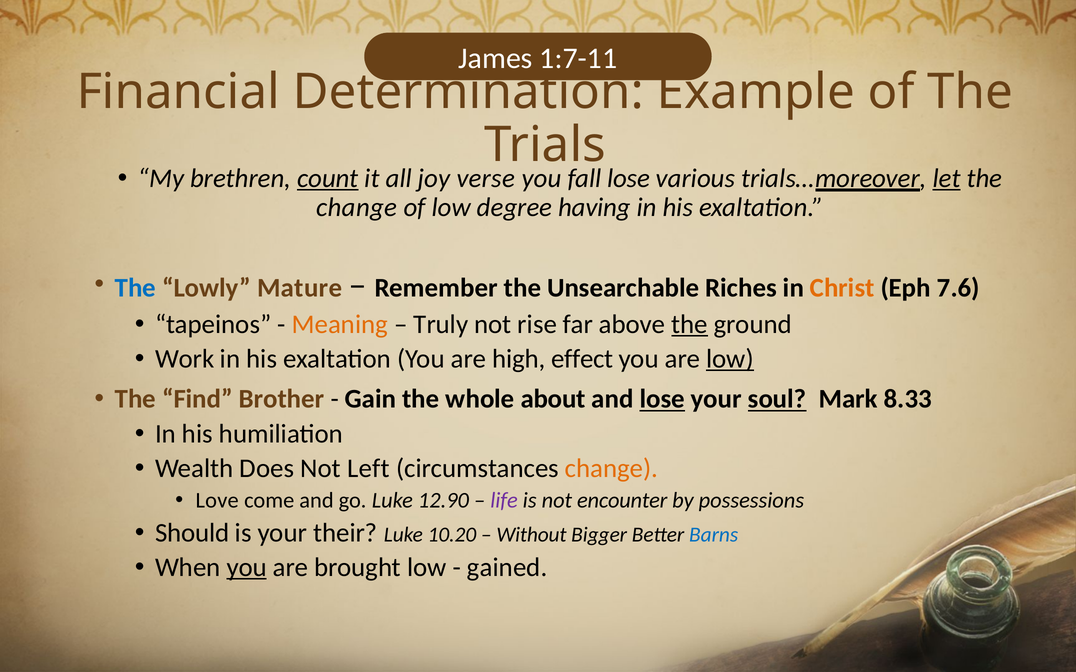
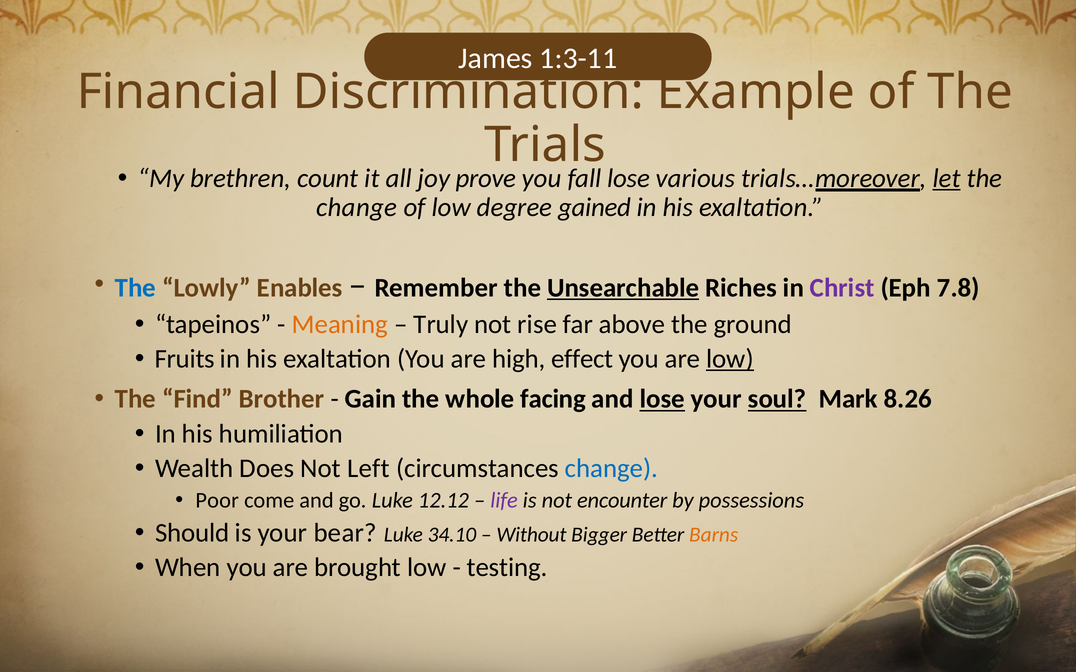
1:7-11: 1:7-11 -> 1:3-11
Determination: Determination -> Discrimination
count underline: present -> none
verse: verse -> prove
having: having -> gained
Mature: Mature -> Enables
Unsearchable underline: none -> present
Christ colour: orange -> purple
7.6: 7.6 -> 7.8
the at (690, 324) underline: present -> none
Work: Work -> Fruits
about: about -> facing
8.33: 8.33 -> 8.26
change at (612, 469) colour: orange -> blue
Love: Love -> Poor
12.90: 12.90 -> 12.12
their: their -> bear
10.20: 10.20 -> 34.10
Barns colour: blue -> orange
you at (247, 568) underline: present -> none
gained: gained -> testing
